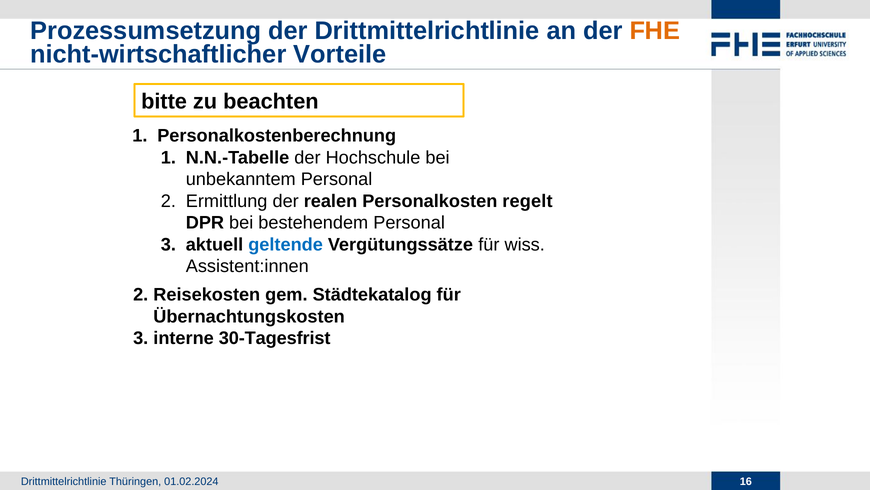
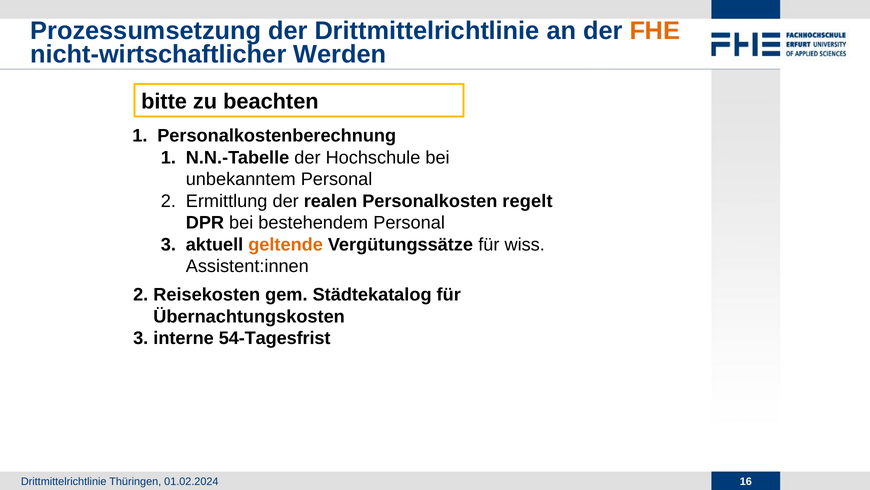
Vorteile: Vorteile -> Werden
geltende colour: blue -> orange
30-Tagesfrist: 30-Tagesfrist -> 54-Tagesfrist
